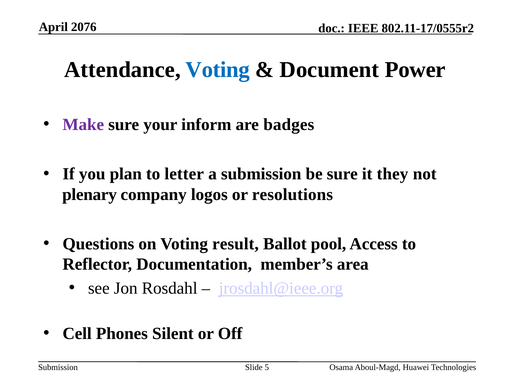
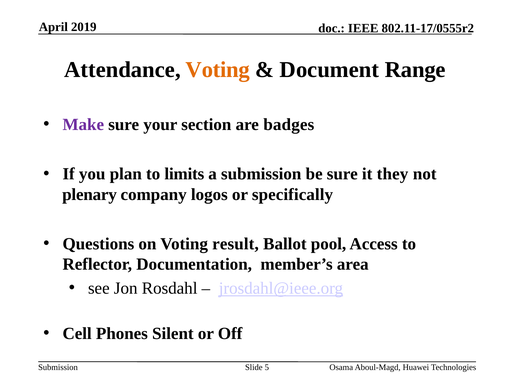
2076: 2076 -> 2019
Voting at (218, 70) colour: blue -> orange
Power: Power -> Range
inform: inform -> section
letter: letter -> limits
resolutions: resolutions -> specifically
